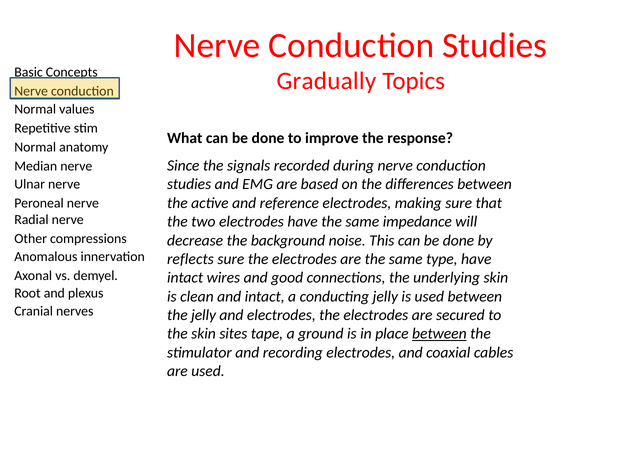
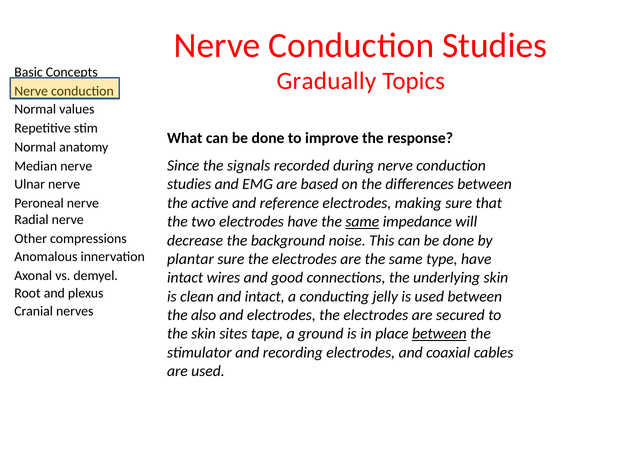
same at (362, 222) underline: none -> present
reflects: reflects -> plantar
the jelly: jelly -> also
